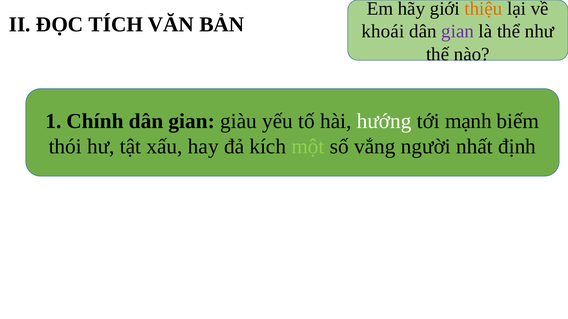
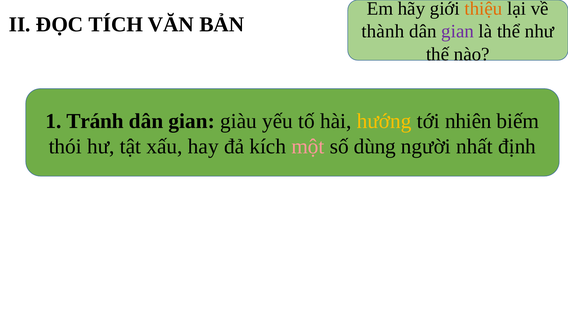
khoái: khoái -> thành
Chính: Chính -> Tránh
hướng colour: white -> yellow
mạnh: mạnh -> nhiên
một colour: light green -> pink
vắng: vắng -> dùng
